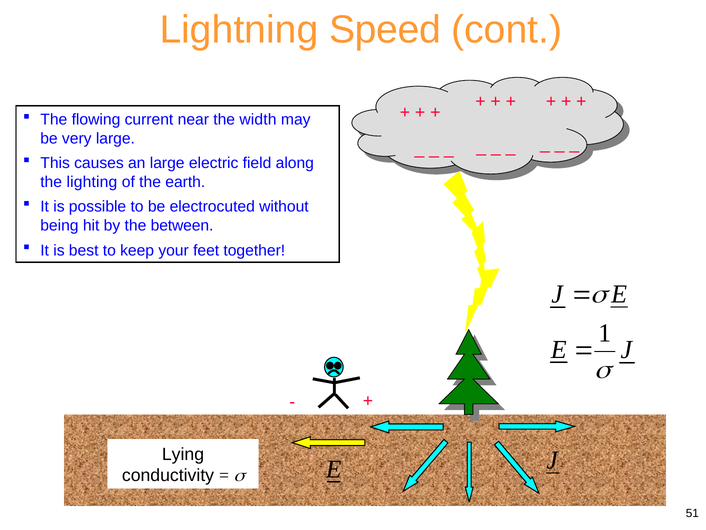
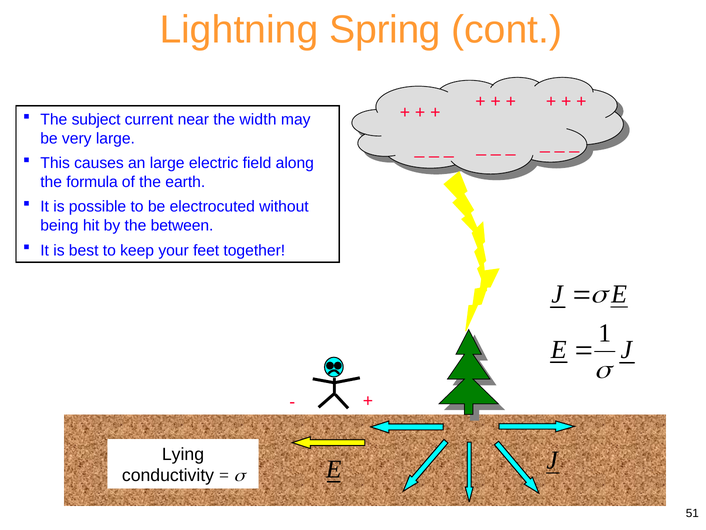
Speed: Speed -> Spring
flowing: flowing -> subject
lighting: lighting -> formula
